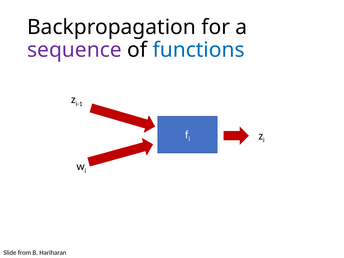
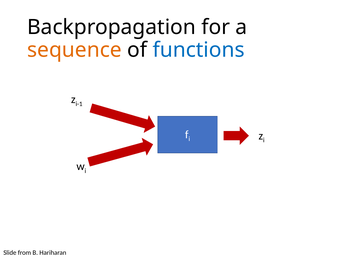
sequence colour: purple -> orange
